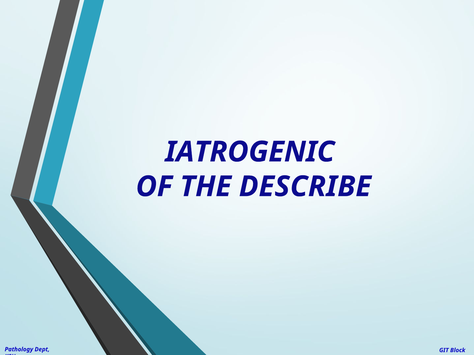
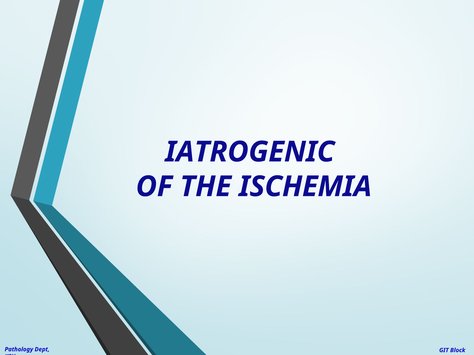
DESCRIBE: DESCRIBE -> ISCHEMIA
